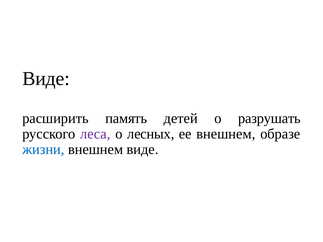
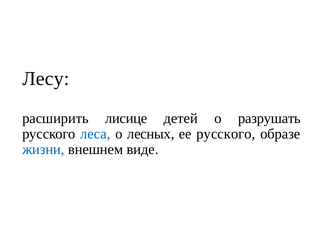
Виде at (46, 79): Виде -> Лесу
память: память -> лисице
леса colour: purple -> blue
ее внешнем: внешнем -> русского
